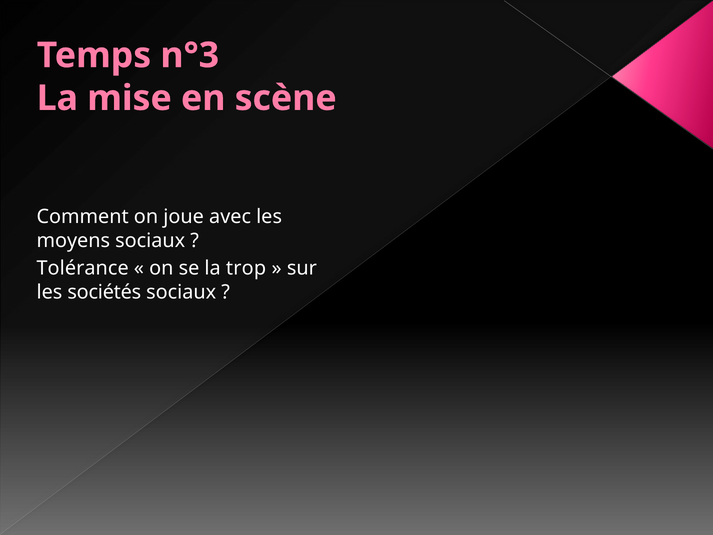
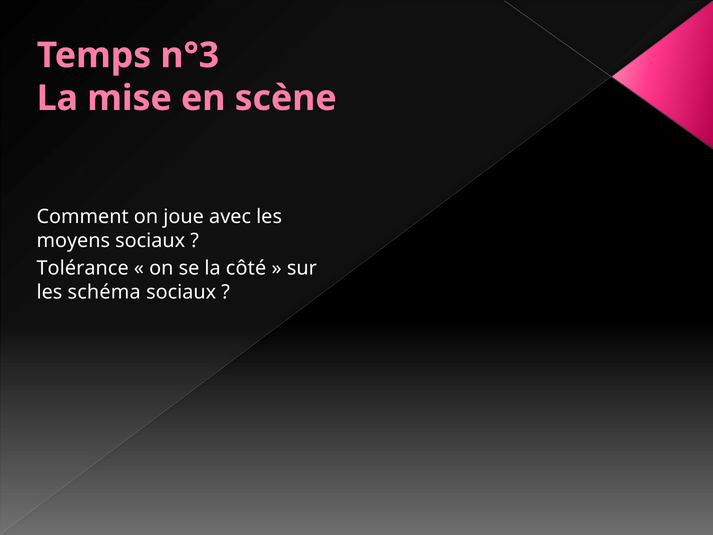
trop: trop -> côté
sociétés: sociétés -> schéma
